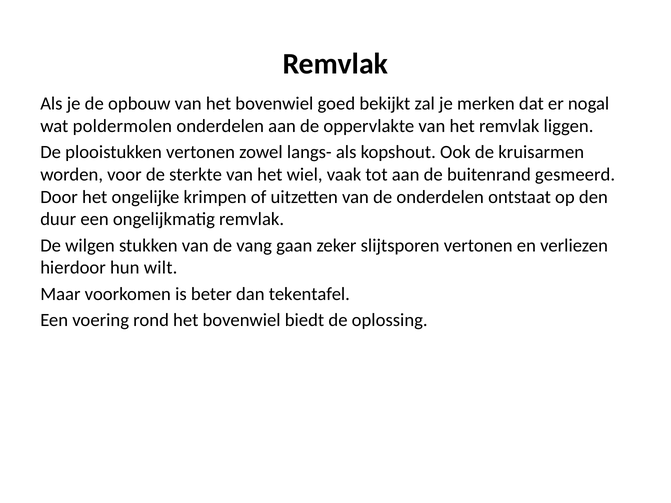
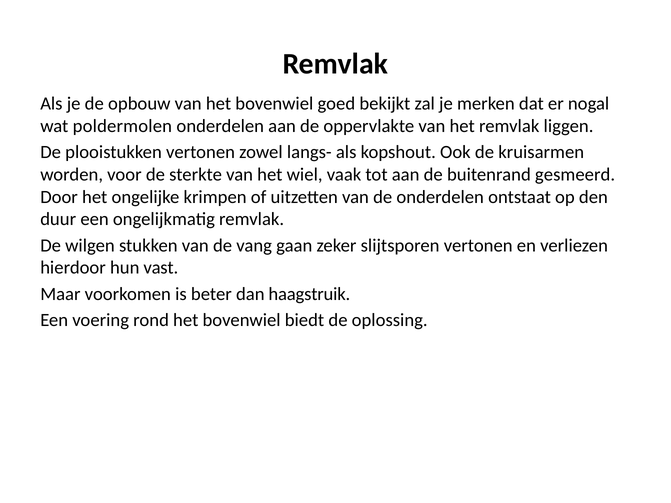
wilt: wilt -> vast
tekentafel: tekentafel -> haagstruik
